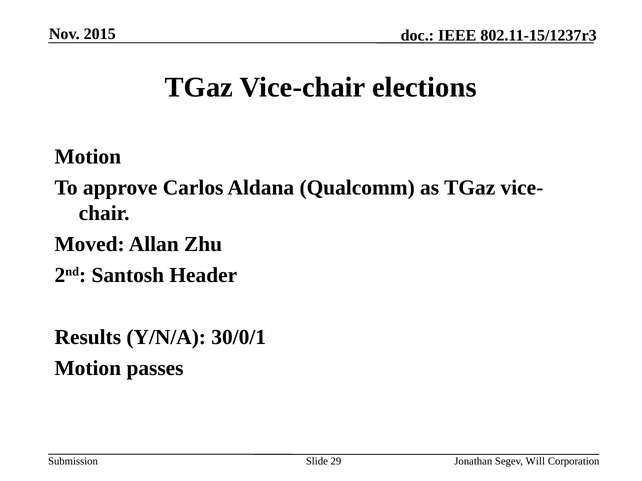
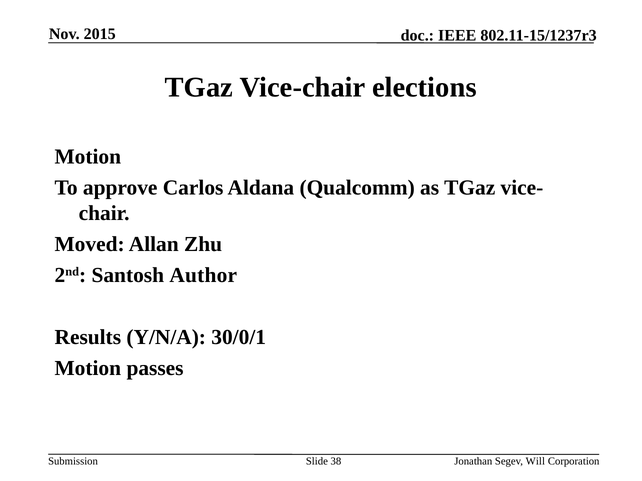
Header: Header -> Author
29: 29 -> 38
